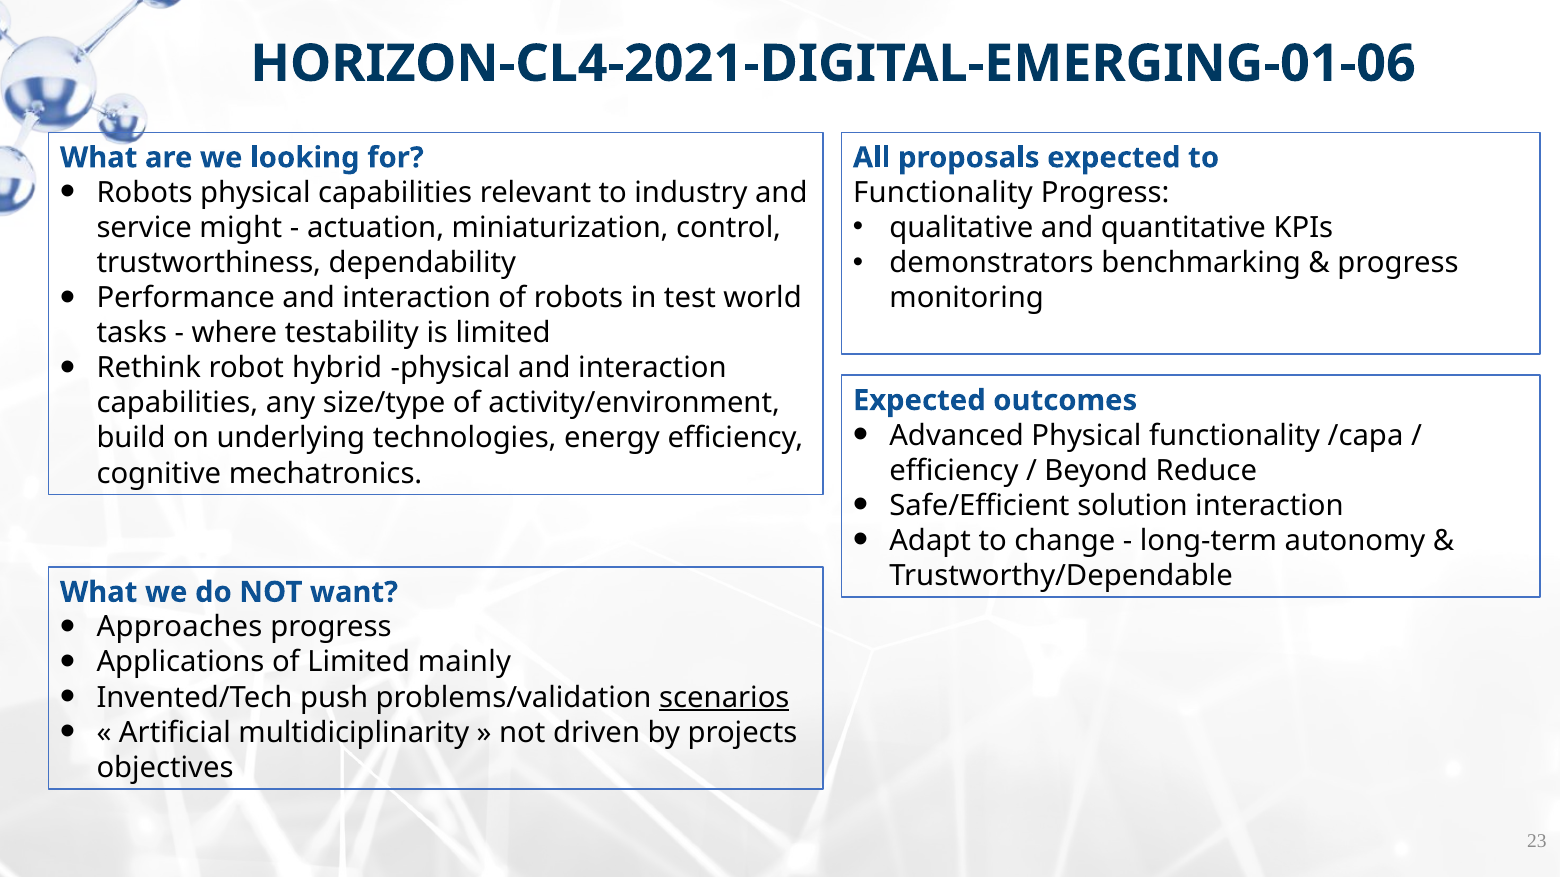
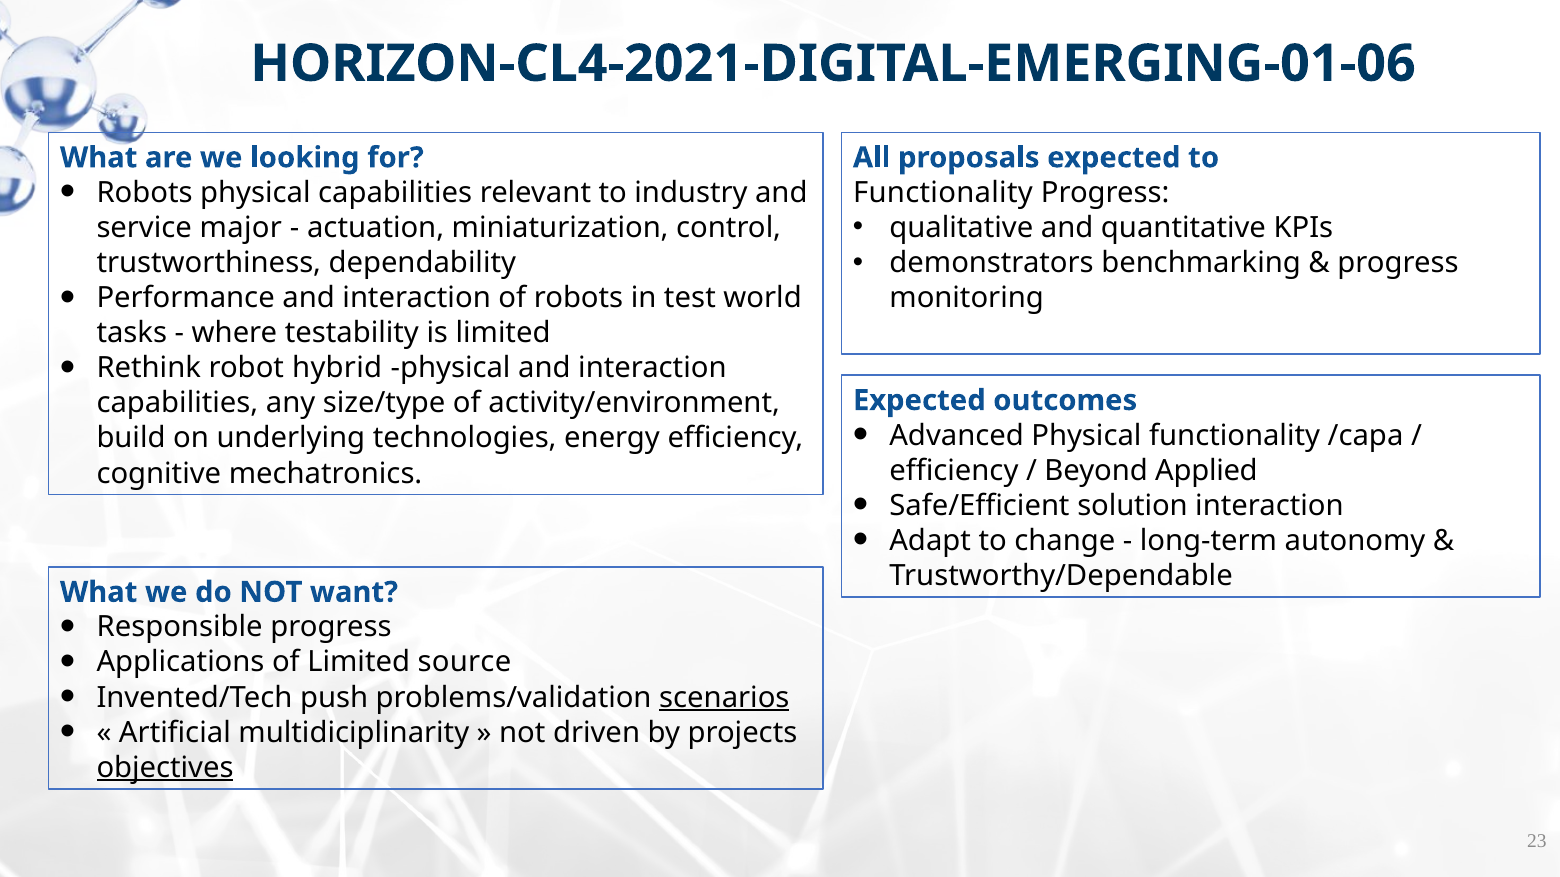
might: might -> major
Reduce: Reduce -> Applied
Approaches: Approaches -> Responsible
mainly: mainly -> source
objectives underline: none -> present
